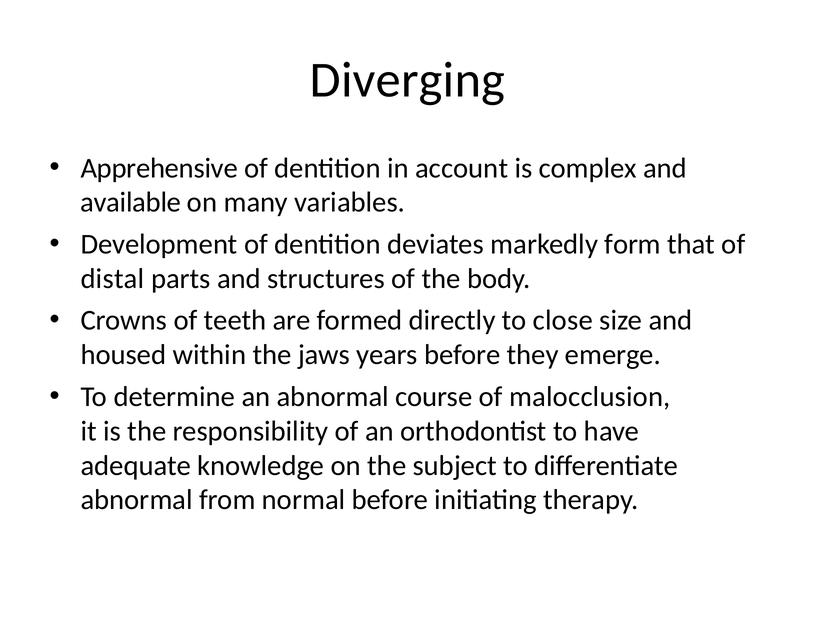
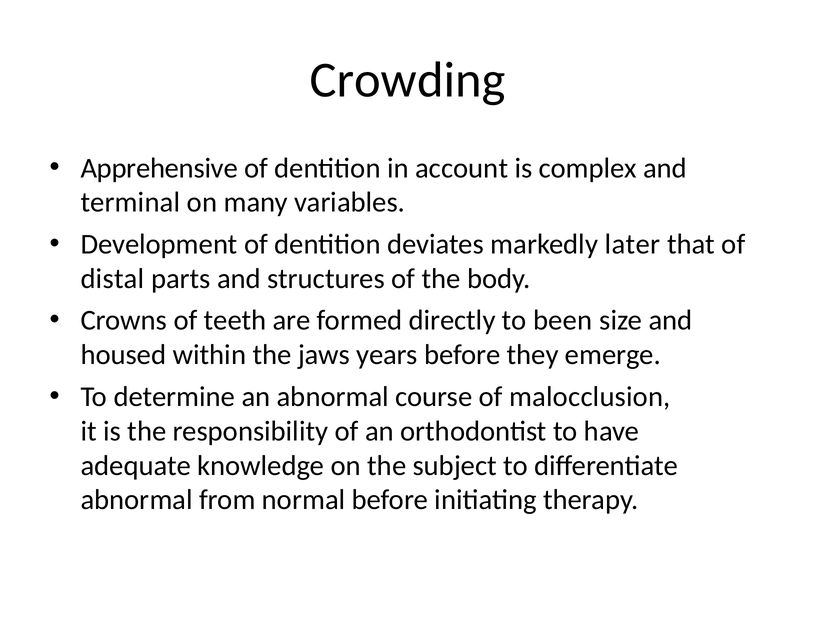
Diverging: Diverging -> Crowding
available: available -> terminal
form: form -> later
close: close -> been
